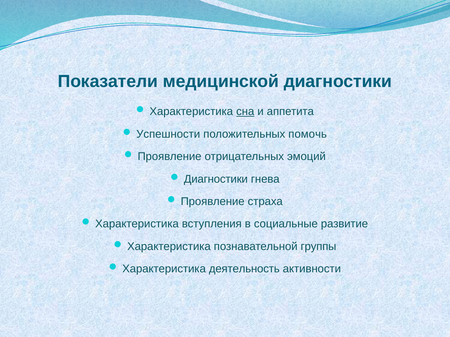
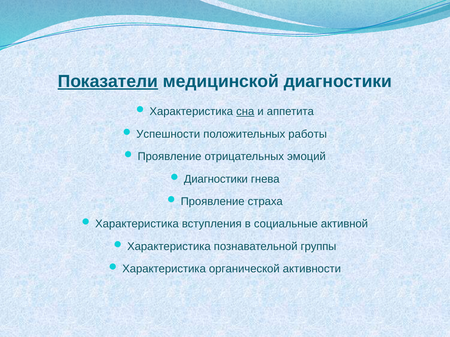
Показатели underline: none -> present
помочь: помочь -> работы
развитие: развитие -> активной
деятельность: деятельность -> органической
